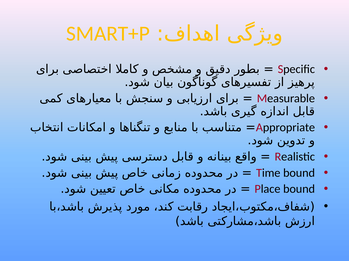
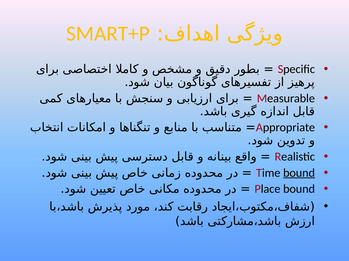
bound at (299, 173) underline: none -> present
